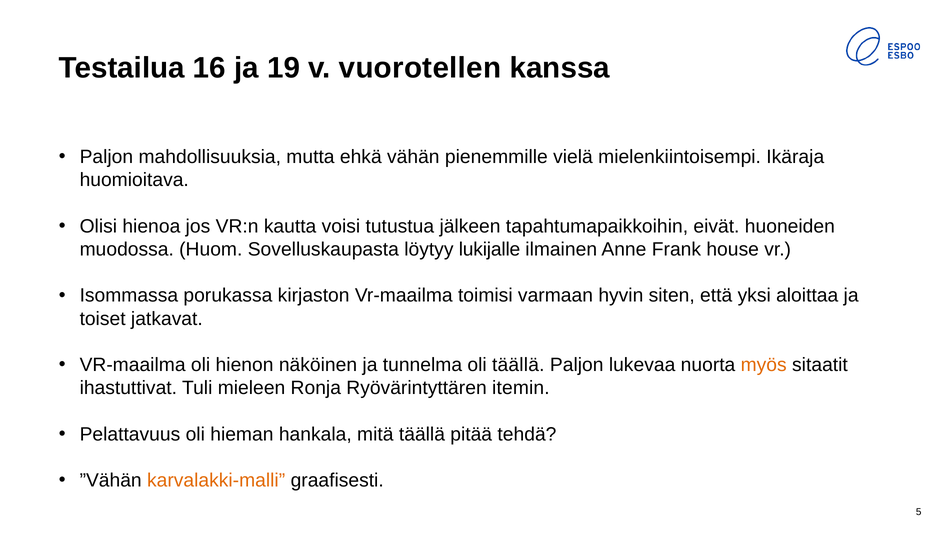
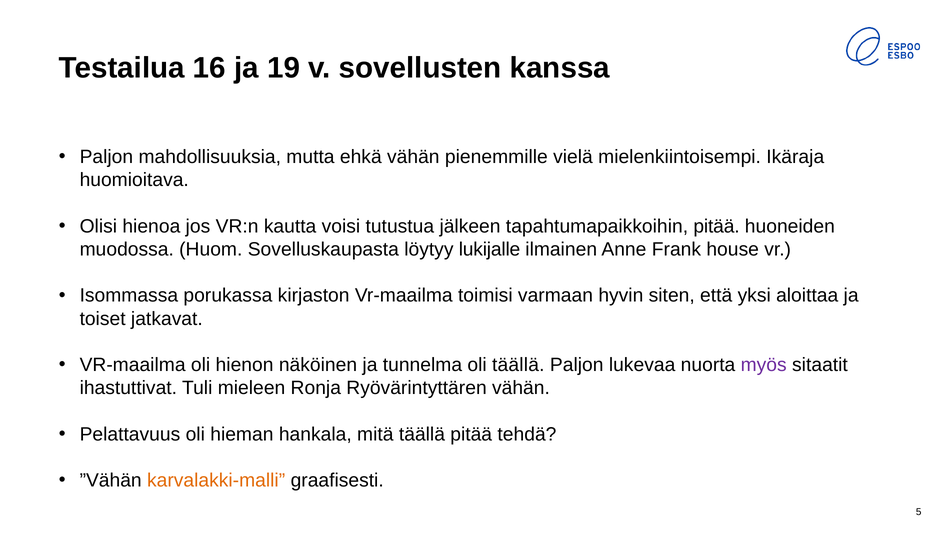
vuorotellen: vuorotellen -> sovellusten
tapahtumapaikkoihin eivät: eivät -> pitää
myös colour: orange -> purple
Ryövärintyttären itemin: itemin -> vähän
